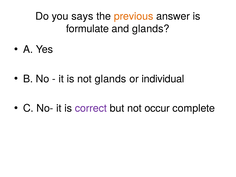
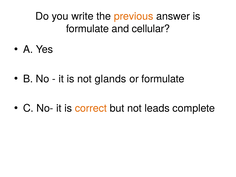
says: says -> write
and glands: glands -> cellular
or individual: individual -> formulate
correct colour: purple -> orange
occur: occur -> leads
